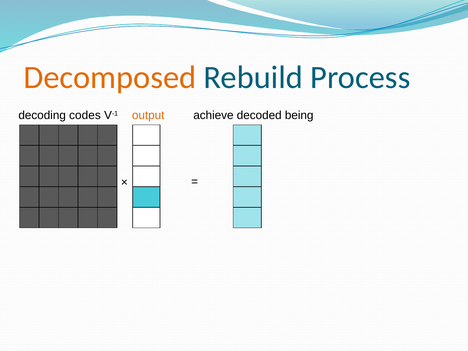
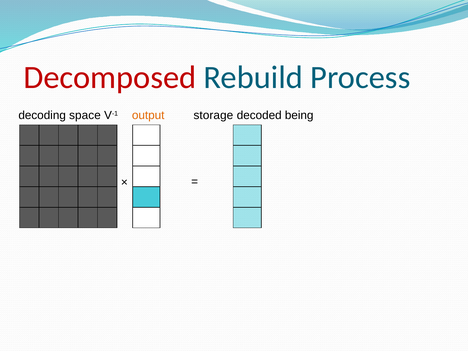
Decomposed colour: orange -> red
codes: codes -> space
achieve: achieve -> storage
